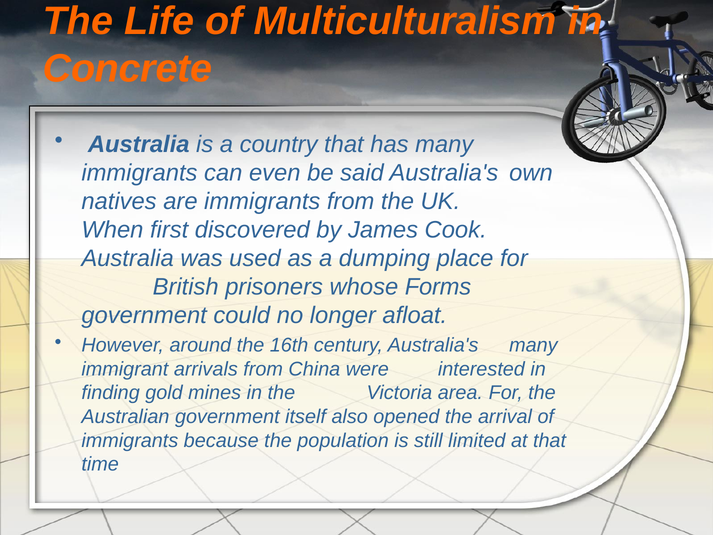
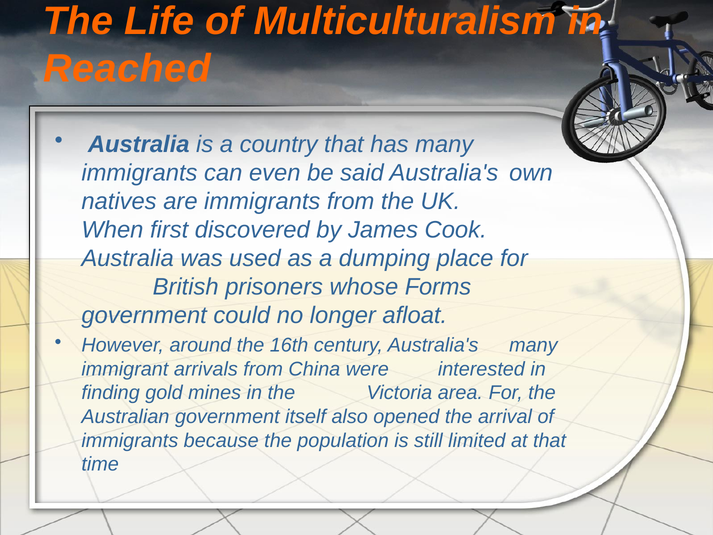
Concrete: Concrete -> Reached
